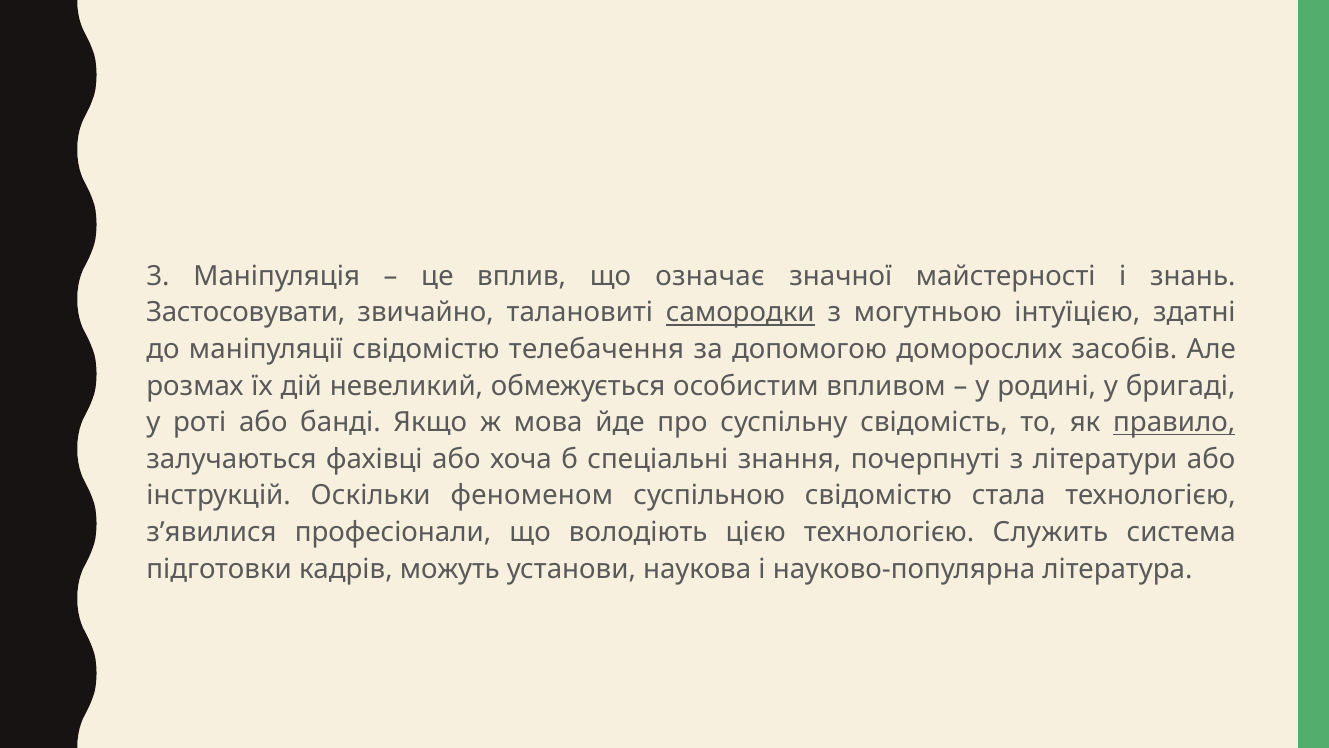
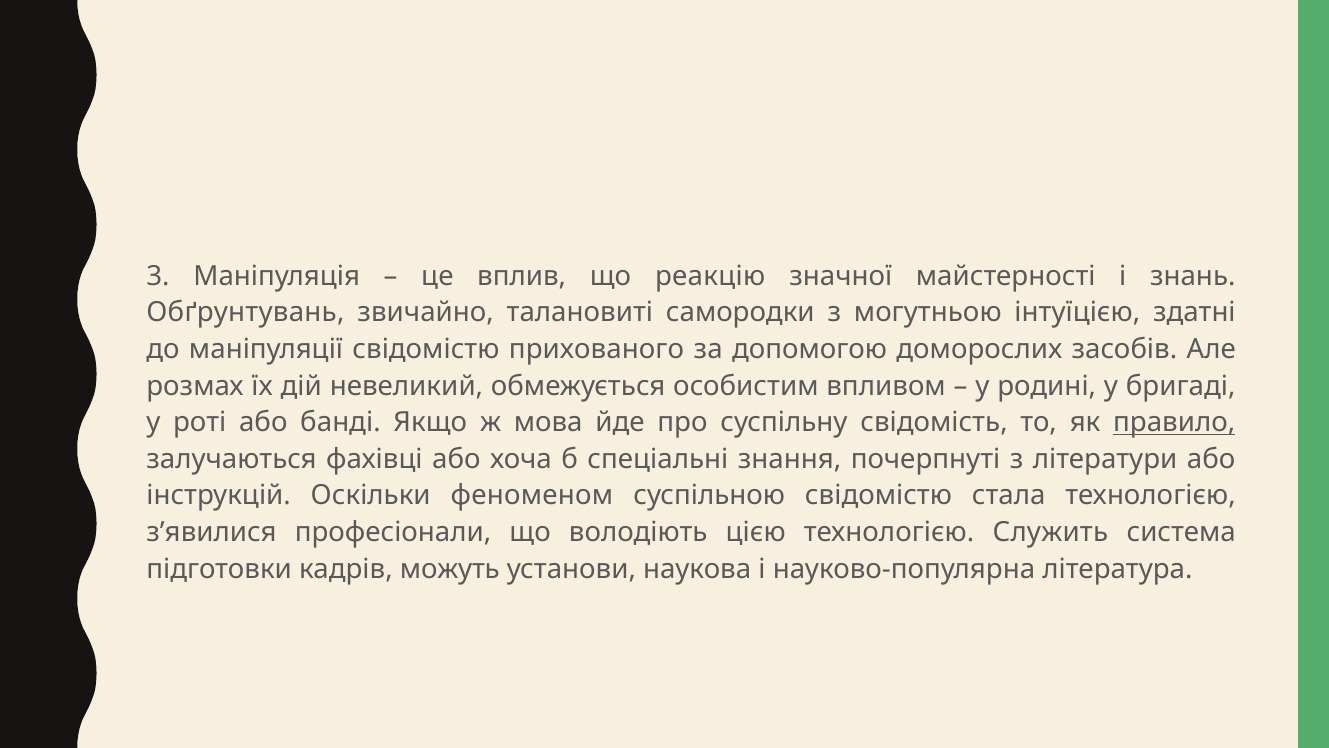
означає: означає -> реакцію
Застосовувати: Застосовувати -> Обґрунтувань
самородки underline: present -> none
телебачення: телебачення -> прихованого
